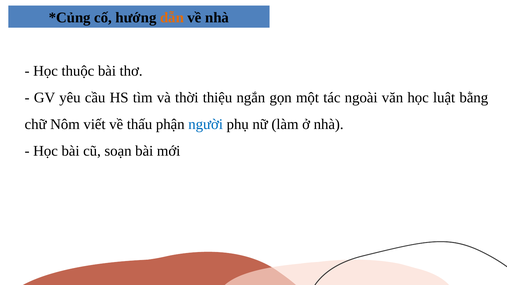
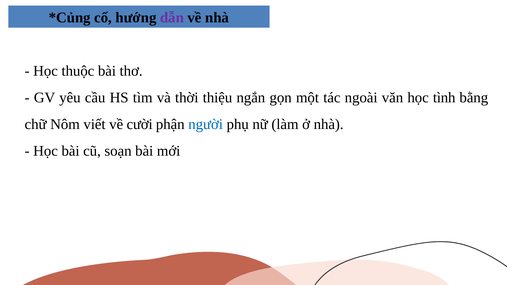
dẫn colour: orange -> purple
luật: luật -> tình
thấu: thấu -> cười
